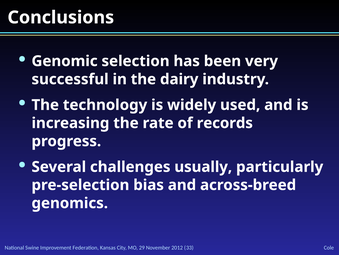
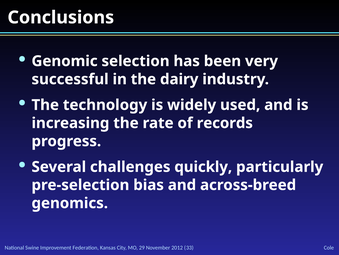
usually: usually -> quickly
